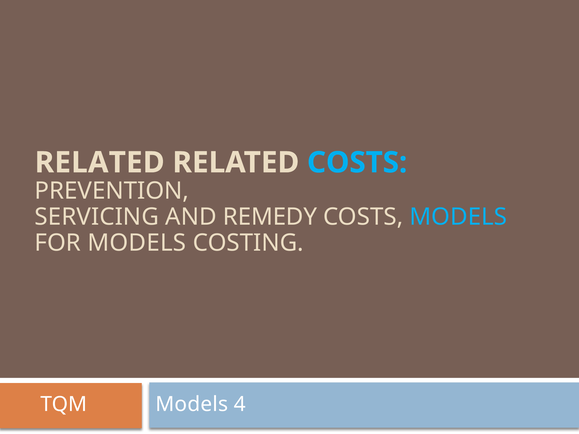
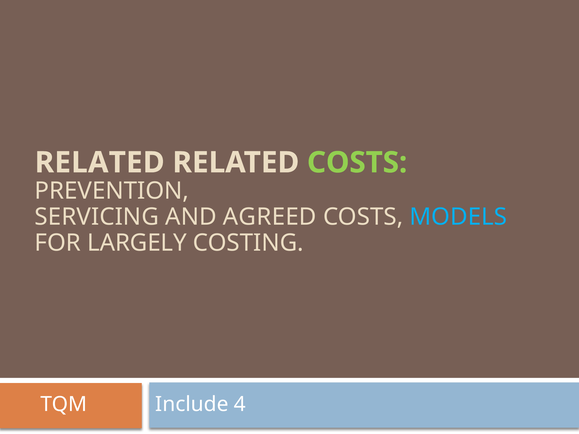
COSTS at (357, 163) colour: light blue -> light green
REMEDY: REMEDY -> AGREED
FOR MODELS: MODELS -> LARGELY
Models at (192, 404): Models -> Include
